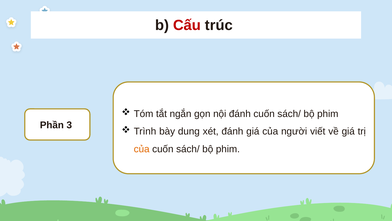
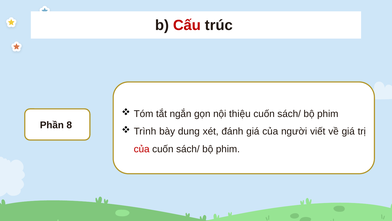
nội đánh: đánh -> thiệu
3: 3 -> 8
của at (142, 149) colour: orange -> red
